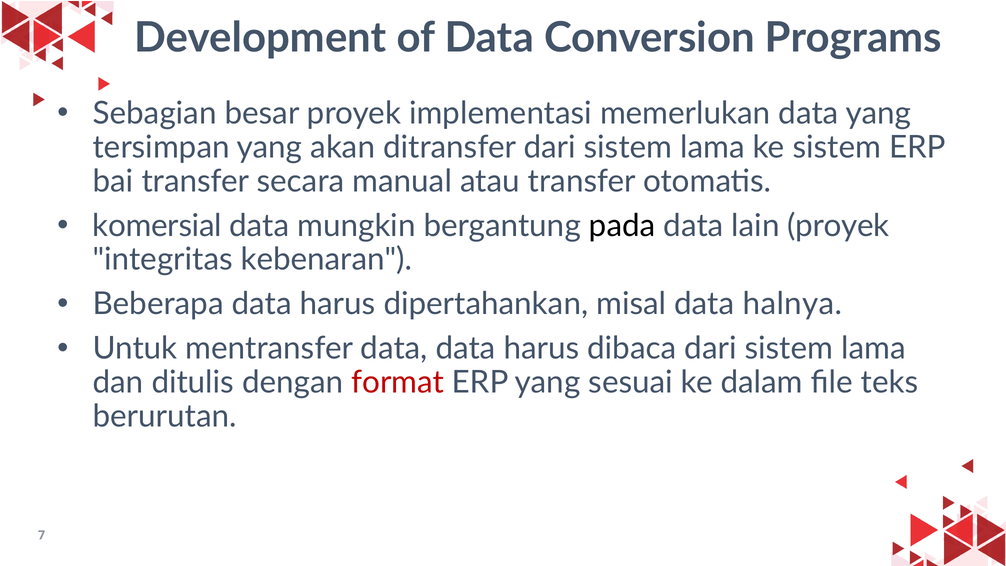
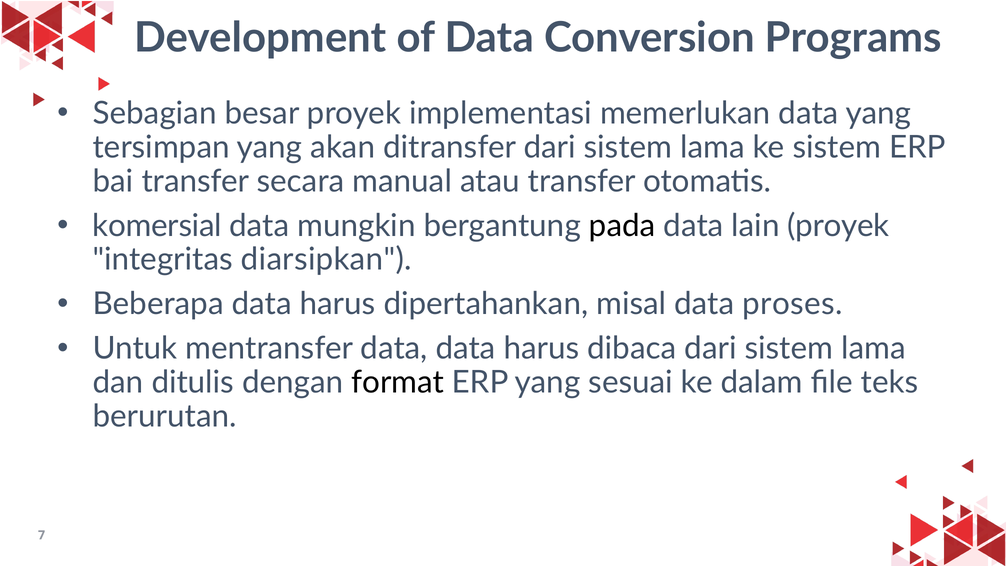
kebenaran: kebenaran -> diarsipkan
halnya: halnya -> proses
format colour: red -> black
